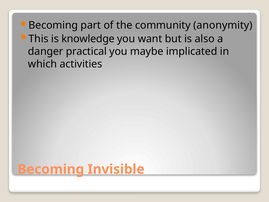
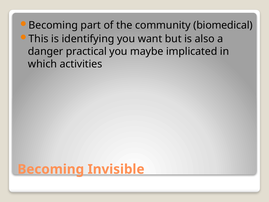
anonymity: anonymity -> biomedical
knowledge: knowledge -> identifying
